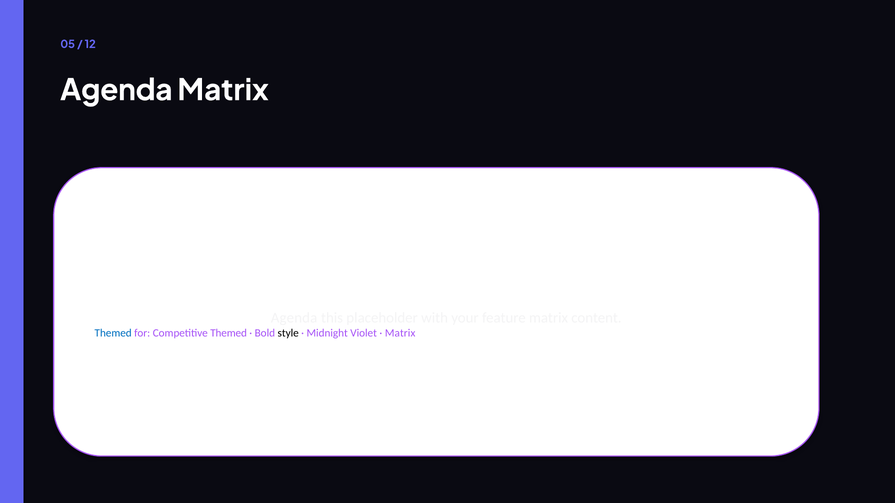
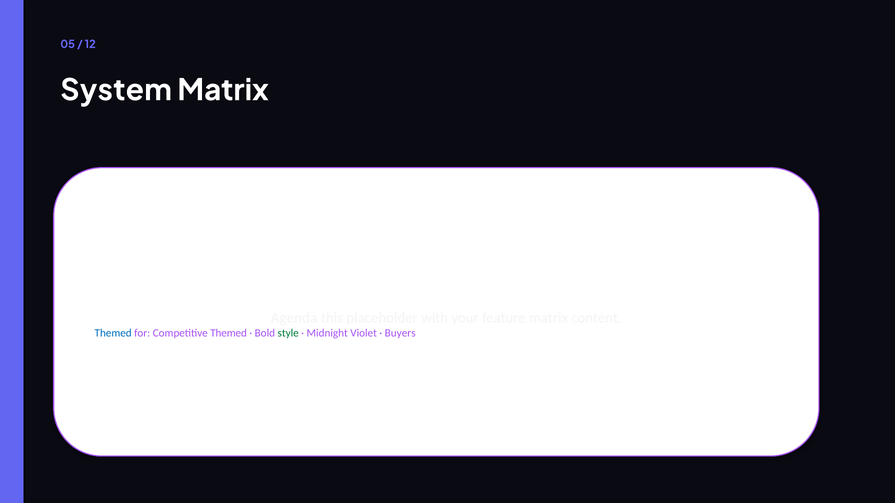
Agenda at (116, 90): Agenda -> System
style colour: black -> green
Matrix at (400, 334): Matrix -> Buyers
